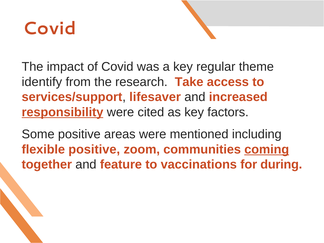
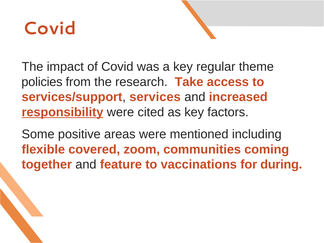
identify: identify -> policies
lifesaver: lifesaver -> services
flexible positive: positive -> covered
coming underline: present -> none
